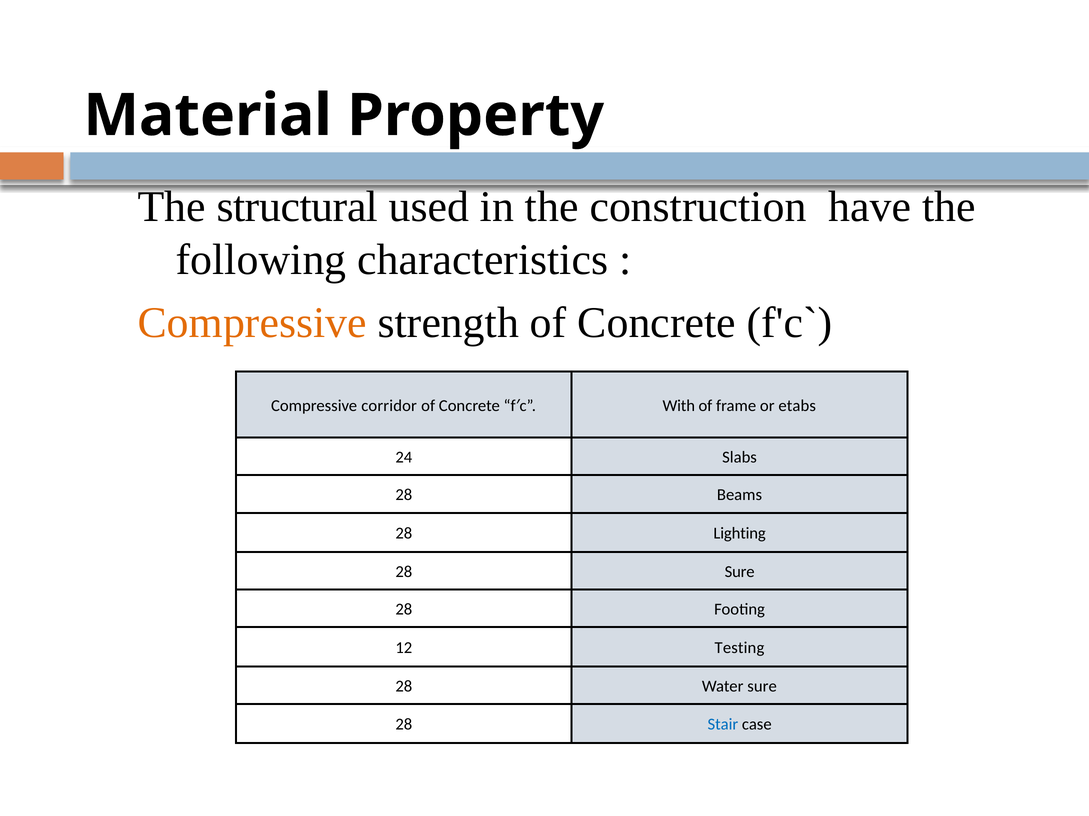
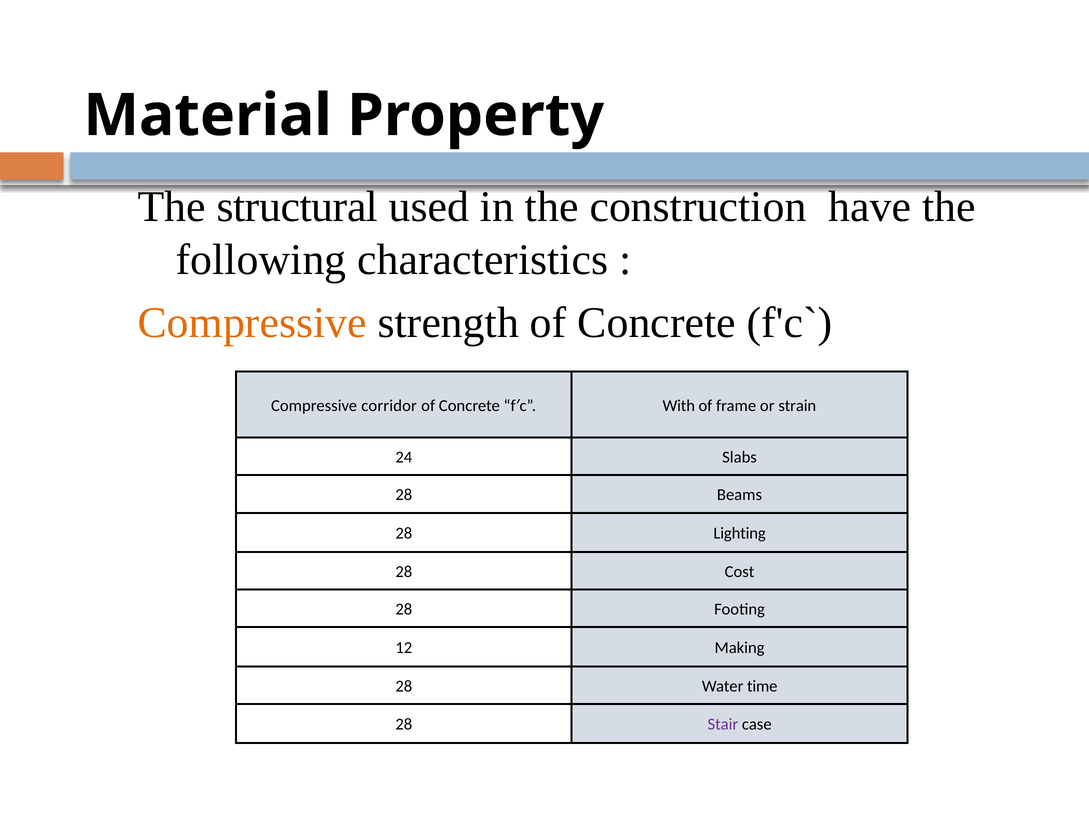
etabs: etabs -> strain
28 Sure: Sure -> Cost
Testing: Testing -> Making
Water sure: sure -> time
Stair colour: blue -> purple
